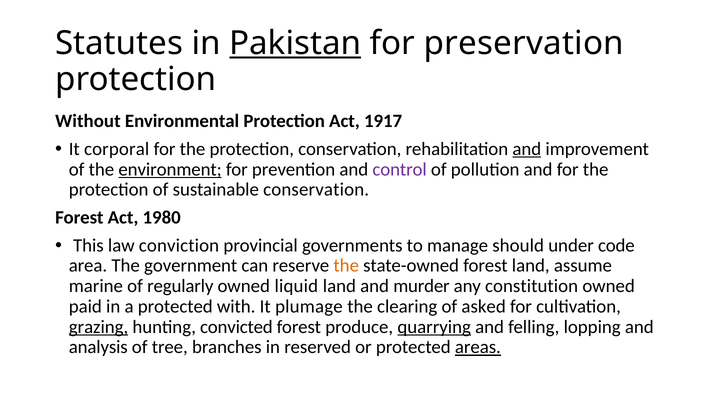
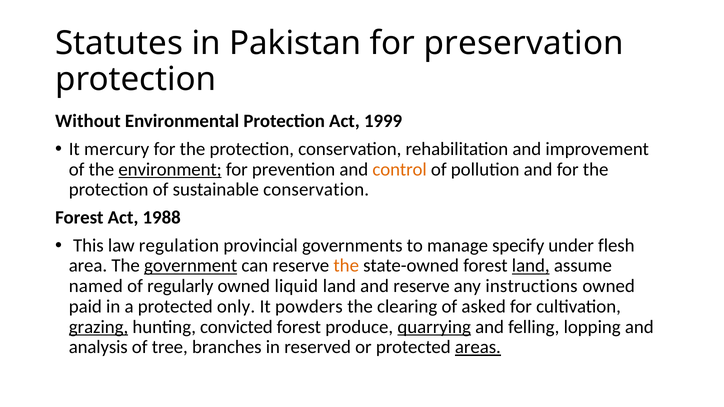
Pakistan underline: present -> none
1917: 1917 -> 1999
corporal: corporal -> mercury
and at (527, 149) underline: present -> none
control colour: purple -> orange
1980: 1980 -> 1988
conviction: conviction -> regulation
should: should -> specify
code: code -> flesh
government underline: none -> present
land at (531, 266) underline: none -> present
marine: marine -> named
and murder: murder -> reserve
constitution: constitution -> instructions
with: with -> only
plumage: plumage -> powders
